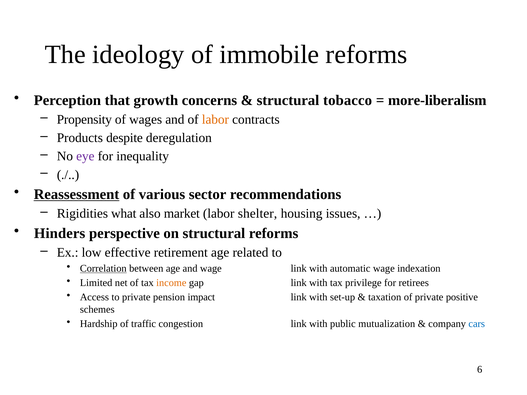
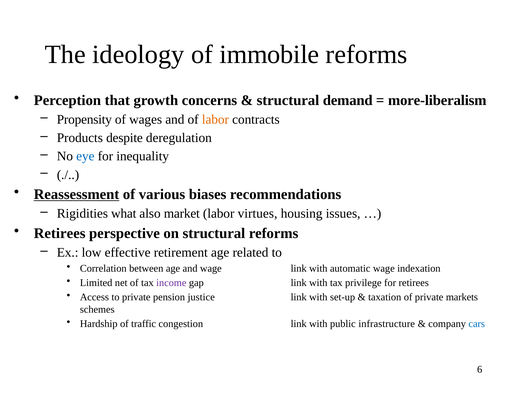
tobacco: tobacco -> demand
eye colour: purple -> blue
sector: sector -> biases
shelter: shelter -> virtues
Hinders at (60, 233): Hinders -> Retirees
Correlation underline: present -> none
income colour: orange -> purple
impact: impact -> justice
positive: positive -> markets
mutualization: mutualization -> infrastructure
